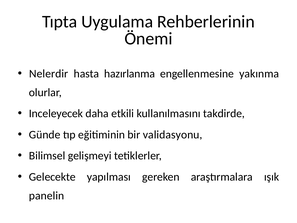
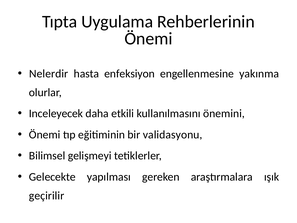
hazırlanma: hazırlanma -> enfeksiyon
takdirde: takdirde -> önemini
Günde at (45, 134): Günde -> Önemi
panelin: panelin -> geçirilir
